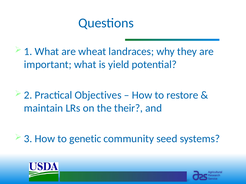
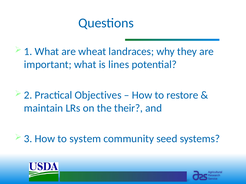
yield: yield -> lines
genetic: genetic -> system
